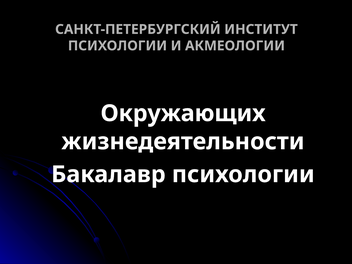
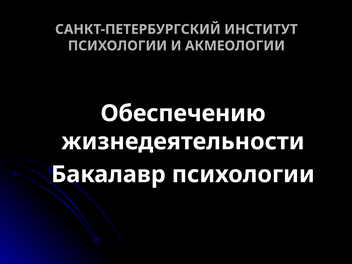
Окружающих: Окружающих -> Обеспечению
